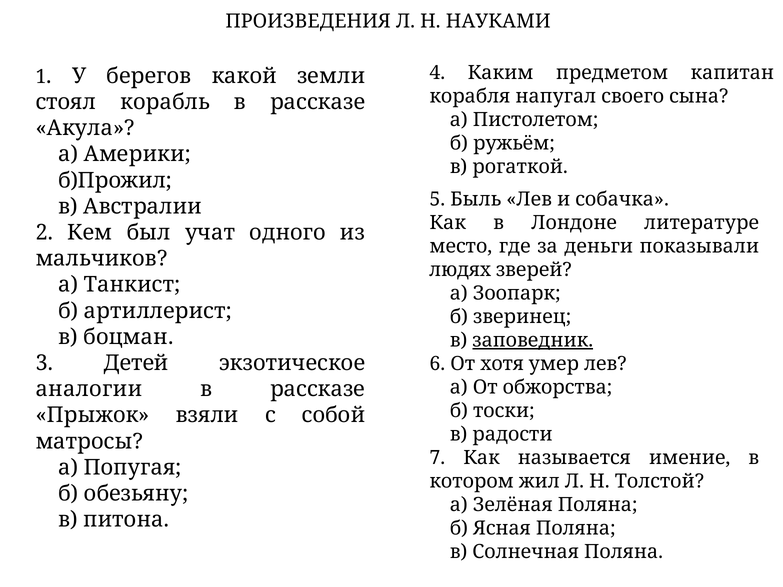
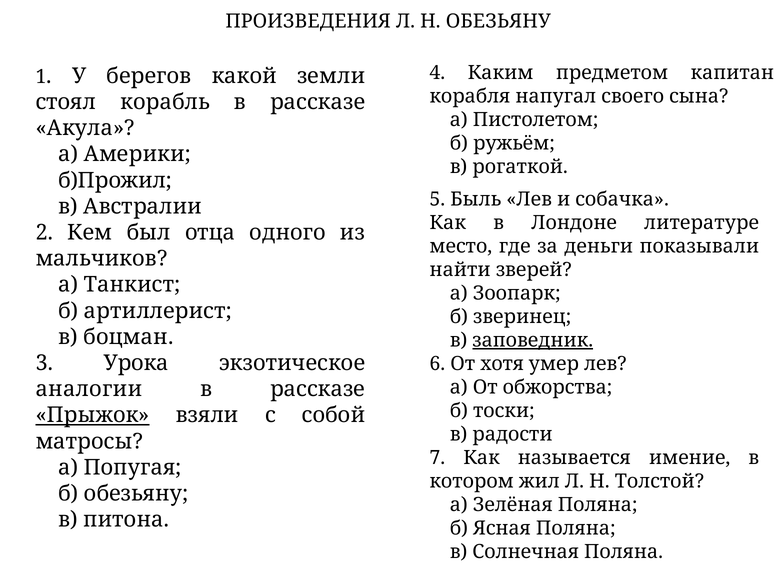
Н НАУКАМИ: НАУКАМИ -> ОБЕЗЬЯНУ
учат: учат -> отца
людях: людях -> найти
Детей: Детей -> Урока
Прыжок underline: none -> present
